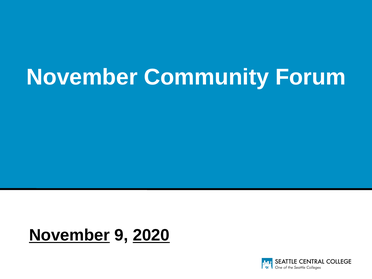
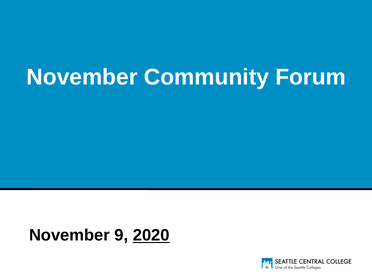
November at (69, 235) underline: present -> none
